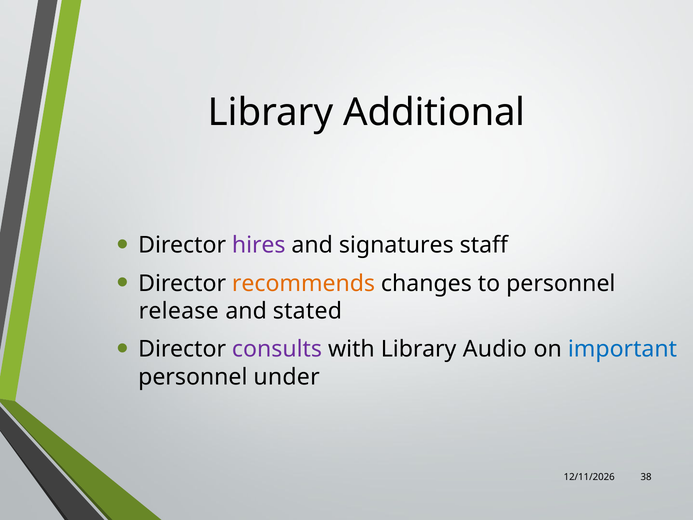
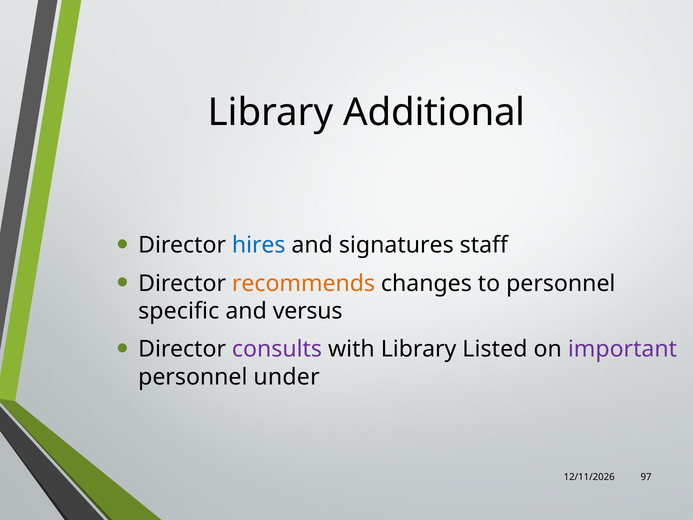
hires colour: purple -> blue
release: release -> specific
stated: stated -> versus
Audio: Audio -> Listed
important colour: blue -> purple
38: 38 -> 97
